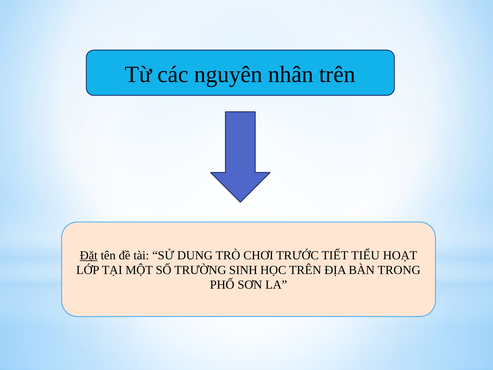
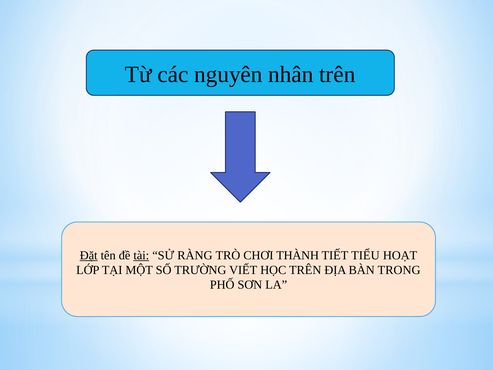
tài underline: none -> present
DUNG: DUNG -> RÀNG
TRƯỚC: TRƯỚC -> THÀNH
SINH: SINH -> VIẾT
